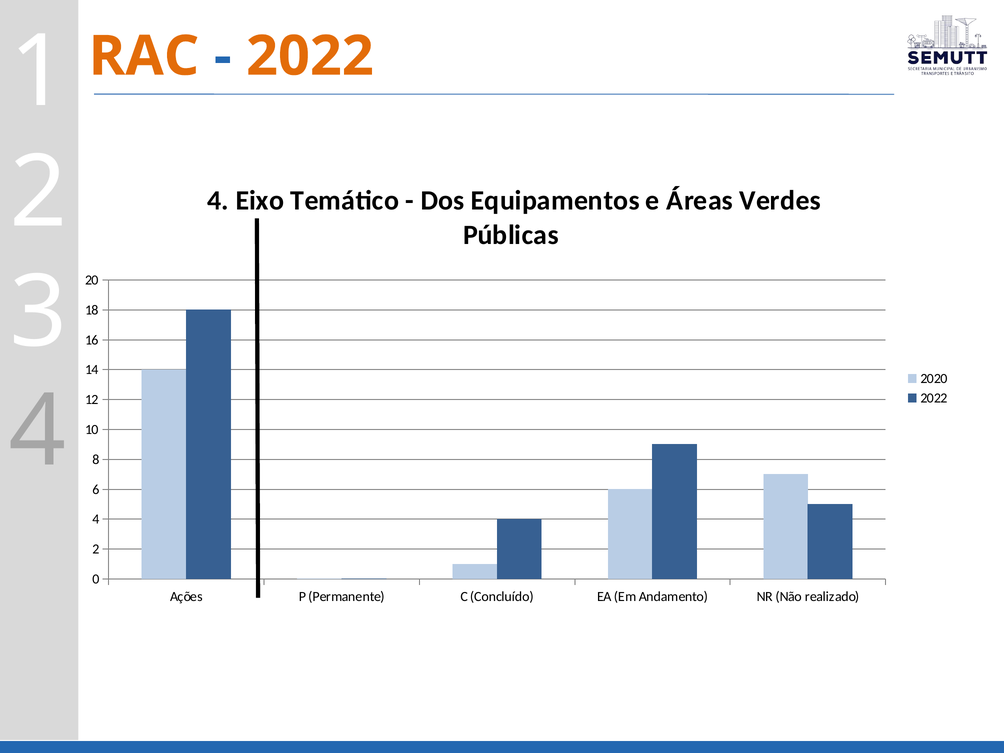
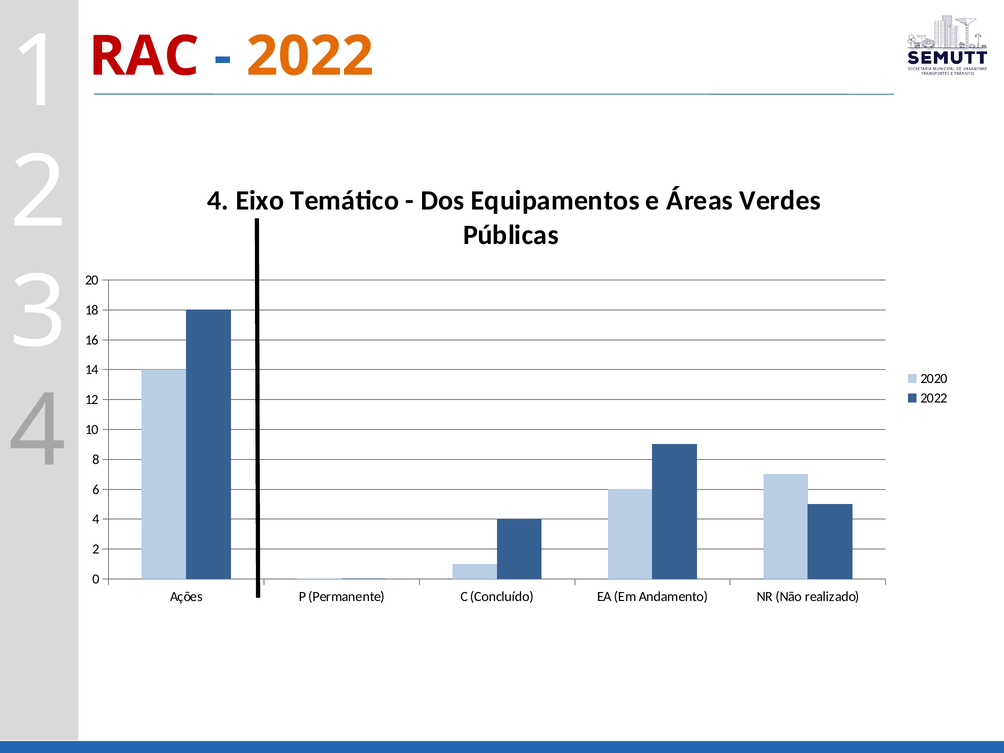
RAC colour: orange -> red
